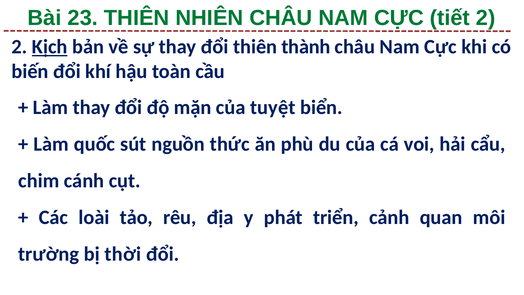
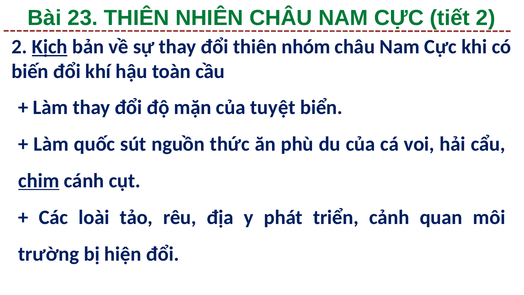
thành: thành -> nhóm
chim underline: none -> present
thời: thời -> hiện
